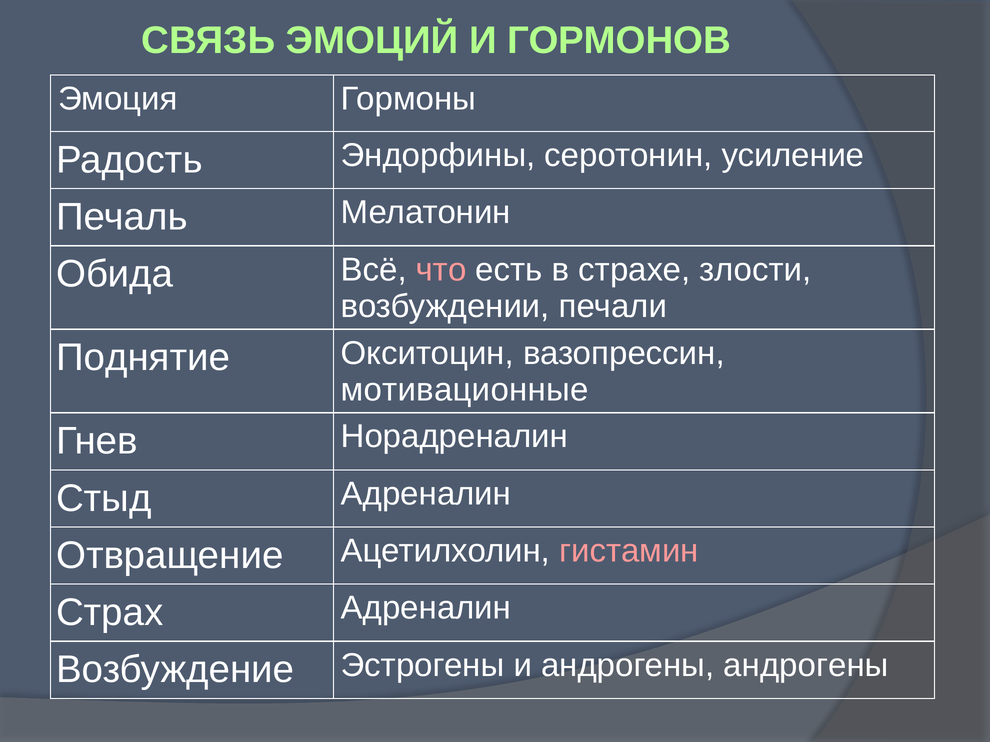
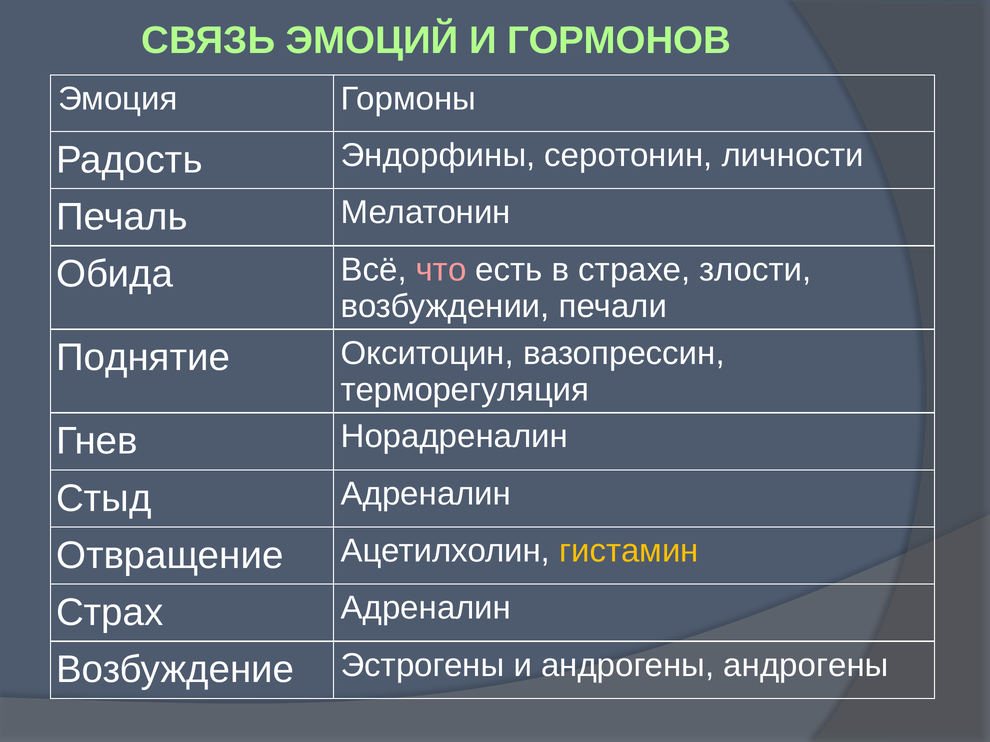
усиление: усиление -> личности
мотивационные: мотивационные -> терморегуляция
гистамин colour: pink -> yellow
